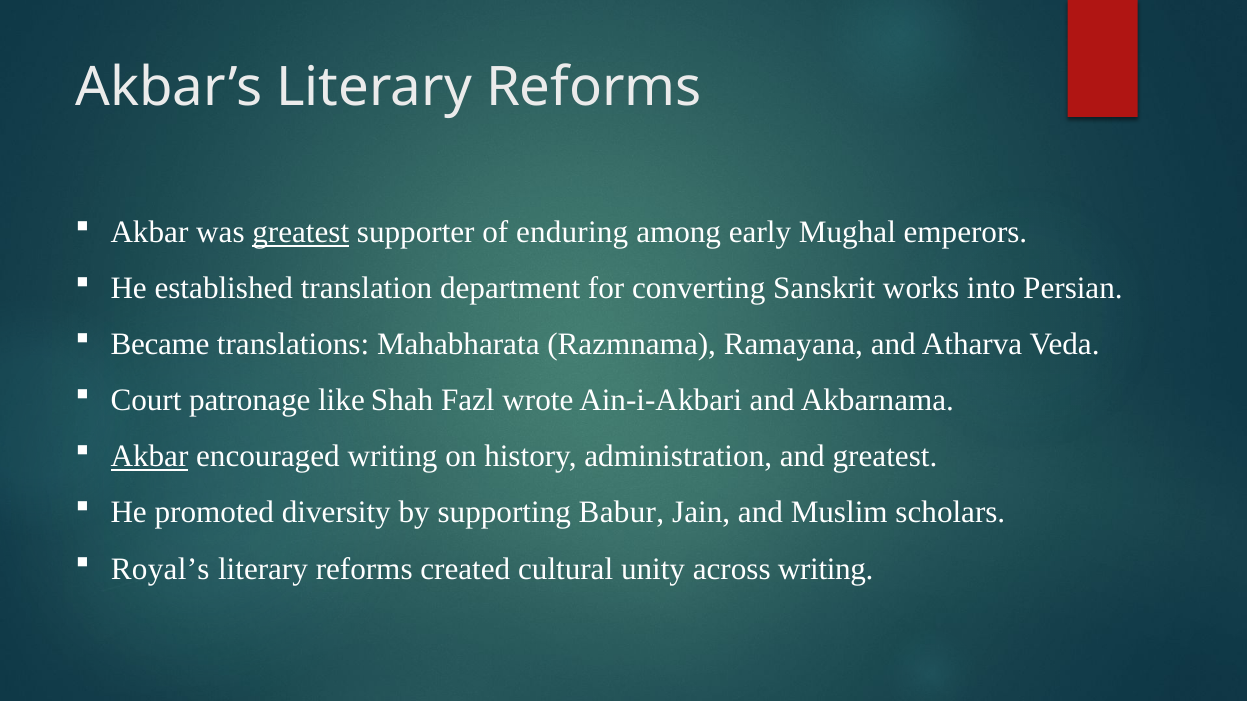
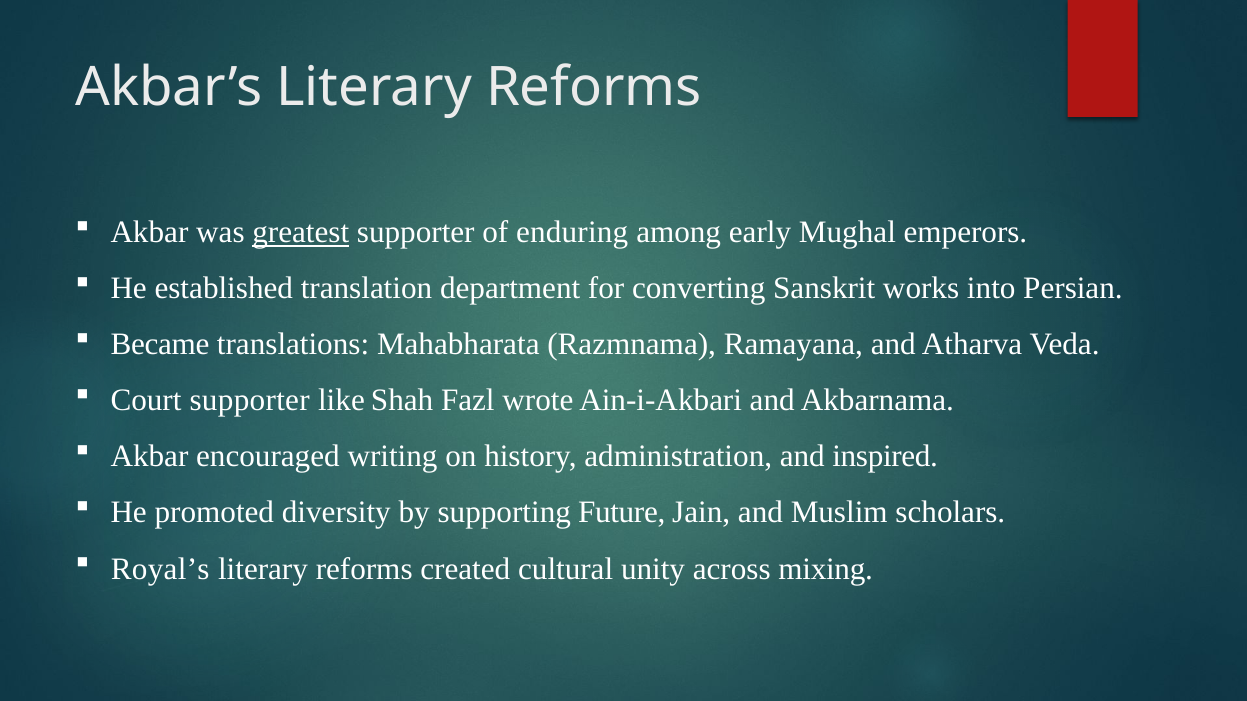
Court patronage: patronage -> supporter
Akbar at (149, 457) underline: present -> none
and greatest: greatest -> inspired
Babur: Babur -> Future
across writing: writing -> mixing
